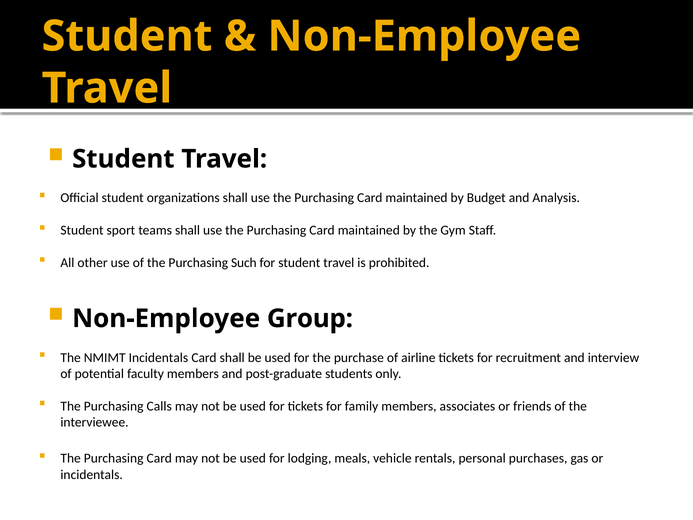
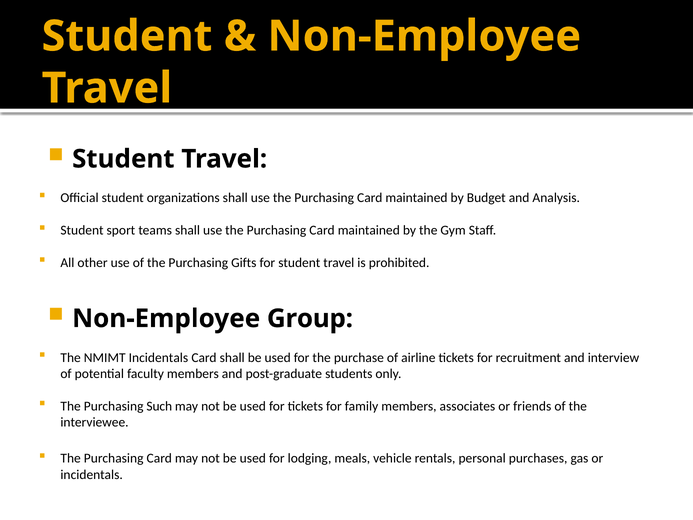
Such: Such -> Gifts
Calls: Calls -> Such
